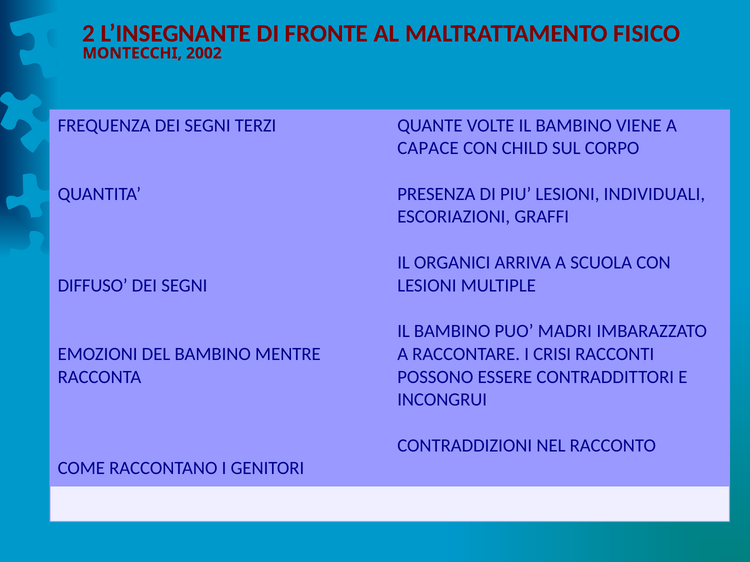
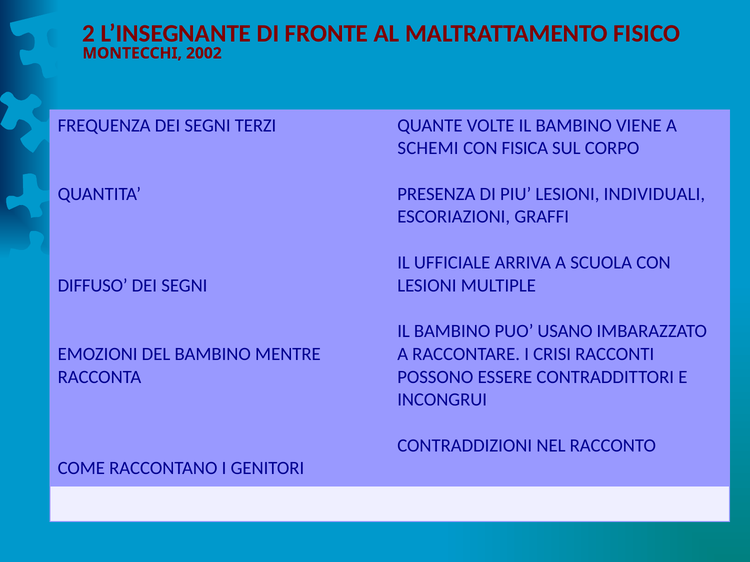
CAPACE: CAPACE -> SCHEMI
CHILD: CHILD -> FISICA
ORGANICI: ORGANICI -> UFFICIALE
MADRI: MADRI -> USANO
